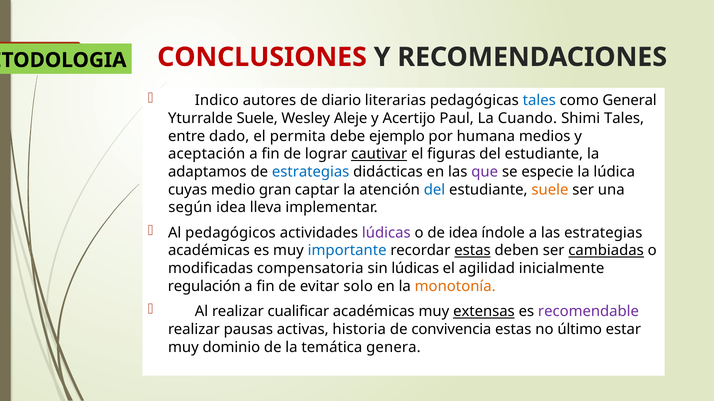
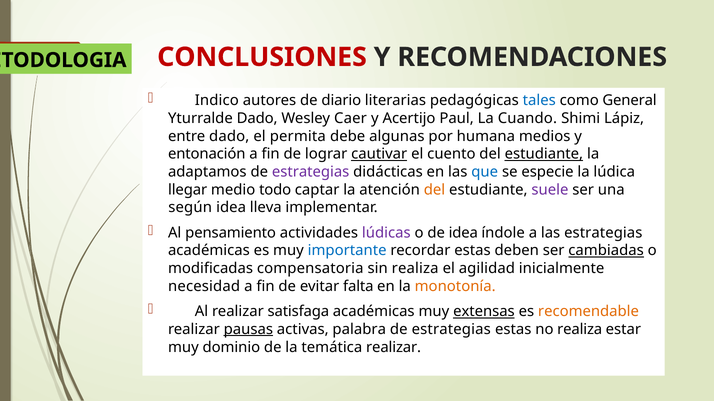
Yturralde Suele: Suele -> Dado
Aleje: Aleje -> Caer
Shimi Tales: Tales -> Lápiz
ejemplo: ejemplo -> algunas
aceptación: aceptación -> entonación
figuras: figuras -> cuento
estudiante at (544, 154) underline: none -> present
estrategias at (311, 172) colour: blue -> purple
que colour: purple -> blue
cuyas: cuyas -> llegar
gran: gran -> todo
del at (434, 190) colour: blue -> orange
suele at (550, 190) colour: orange -> purple
pedagógicos: pedagógicos -> pensamiento
estas at (472, 251) underline: present -> none
sin lúdicas: lúdicas -> realiza
regulación: regulación -> necesidad
solo: solo -> falta
cualificar: cualificar -> satisfaga
recomendable colour: purple -> orange
pausas underline: none -> present
historia: historia -> palabra
convivencia at (451, 330): convivencia -> estrategias
no último: último -> realiza
temática genera: genera -> realizar
